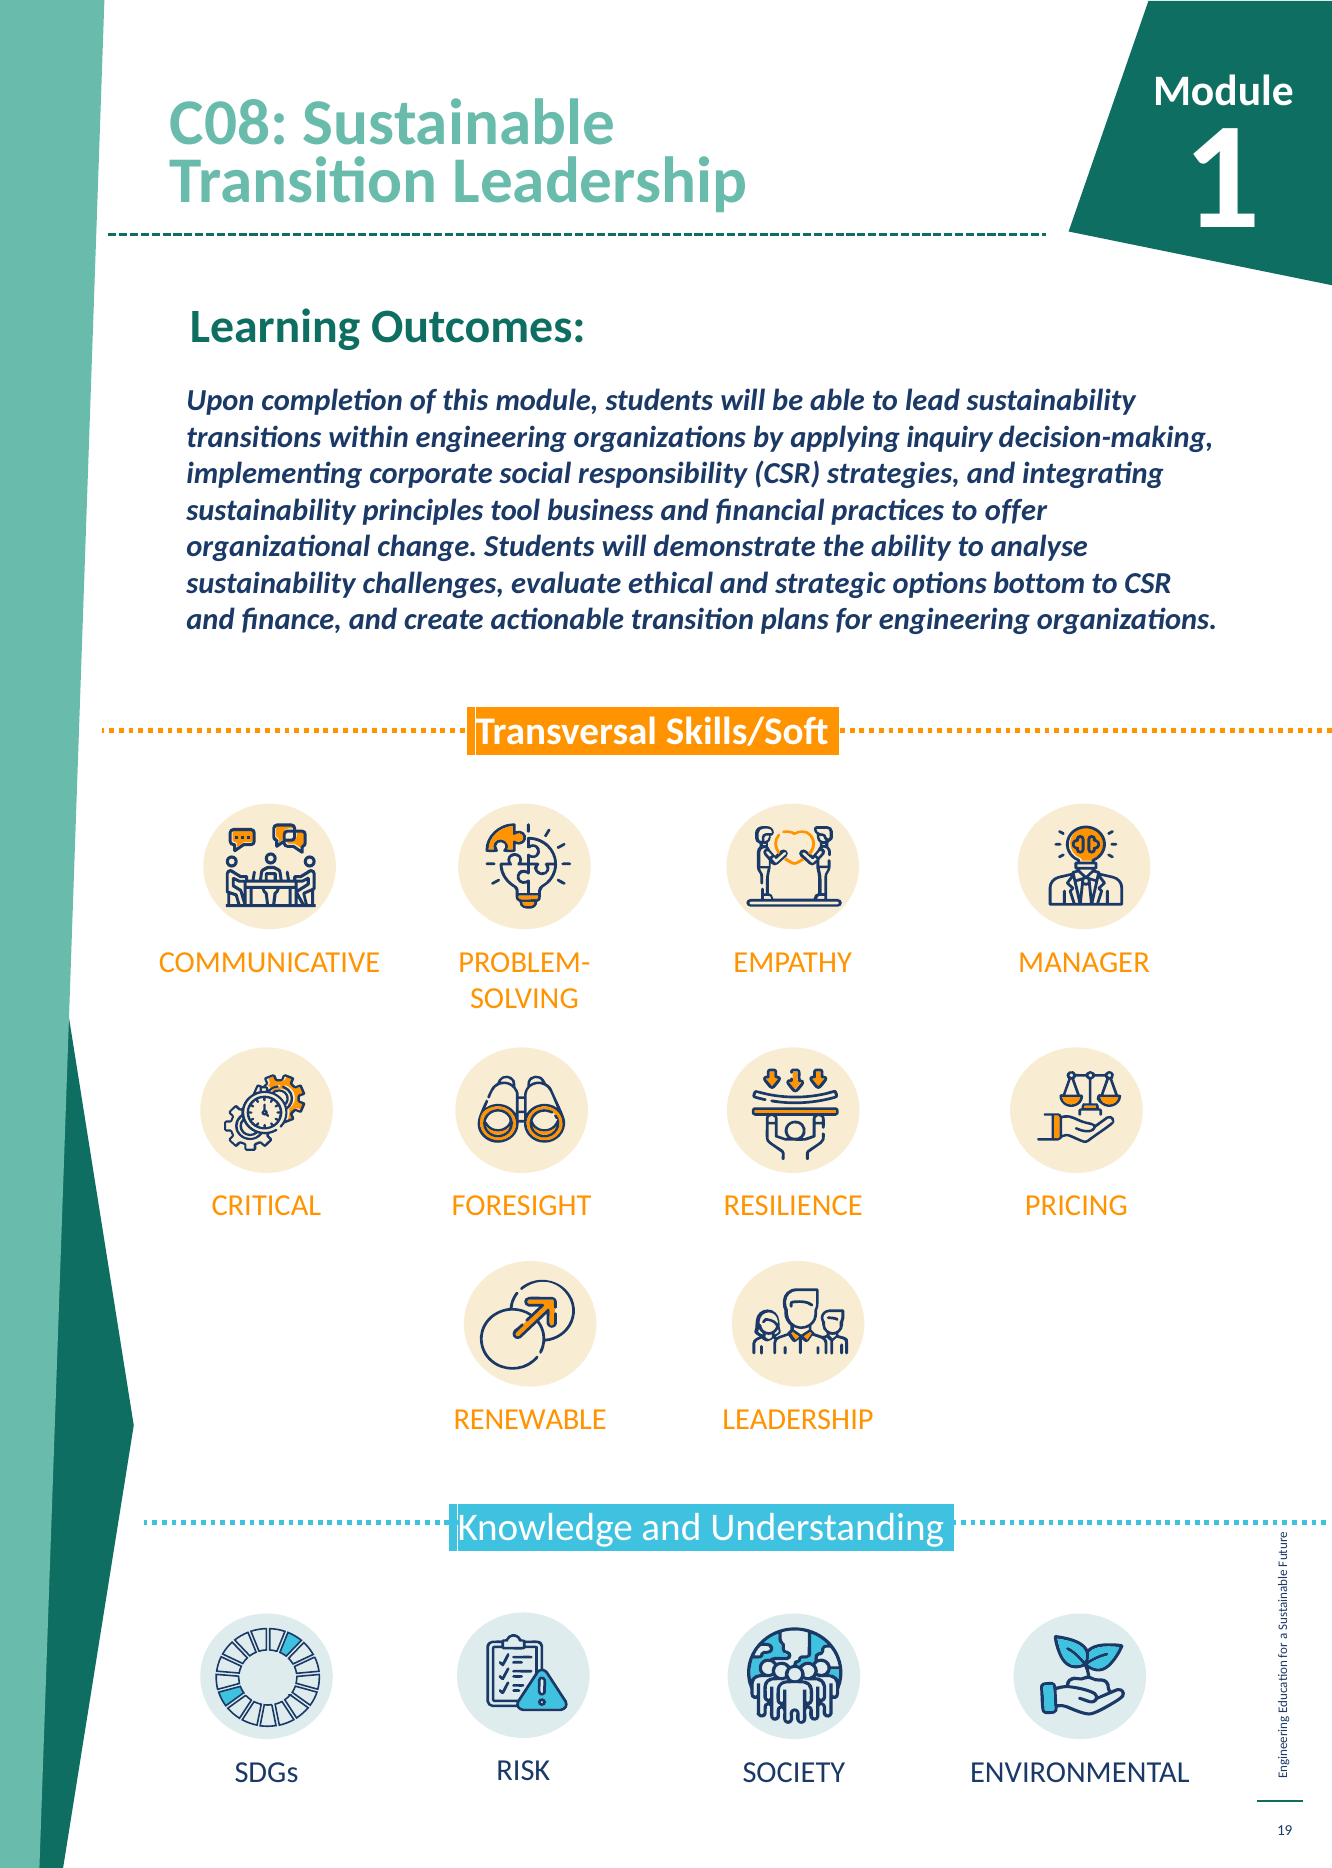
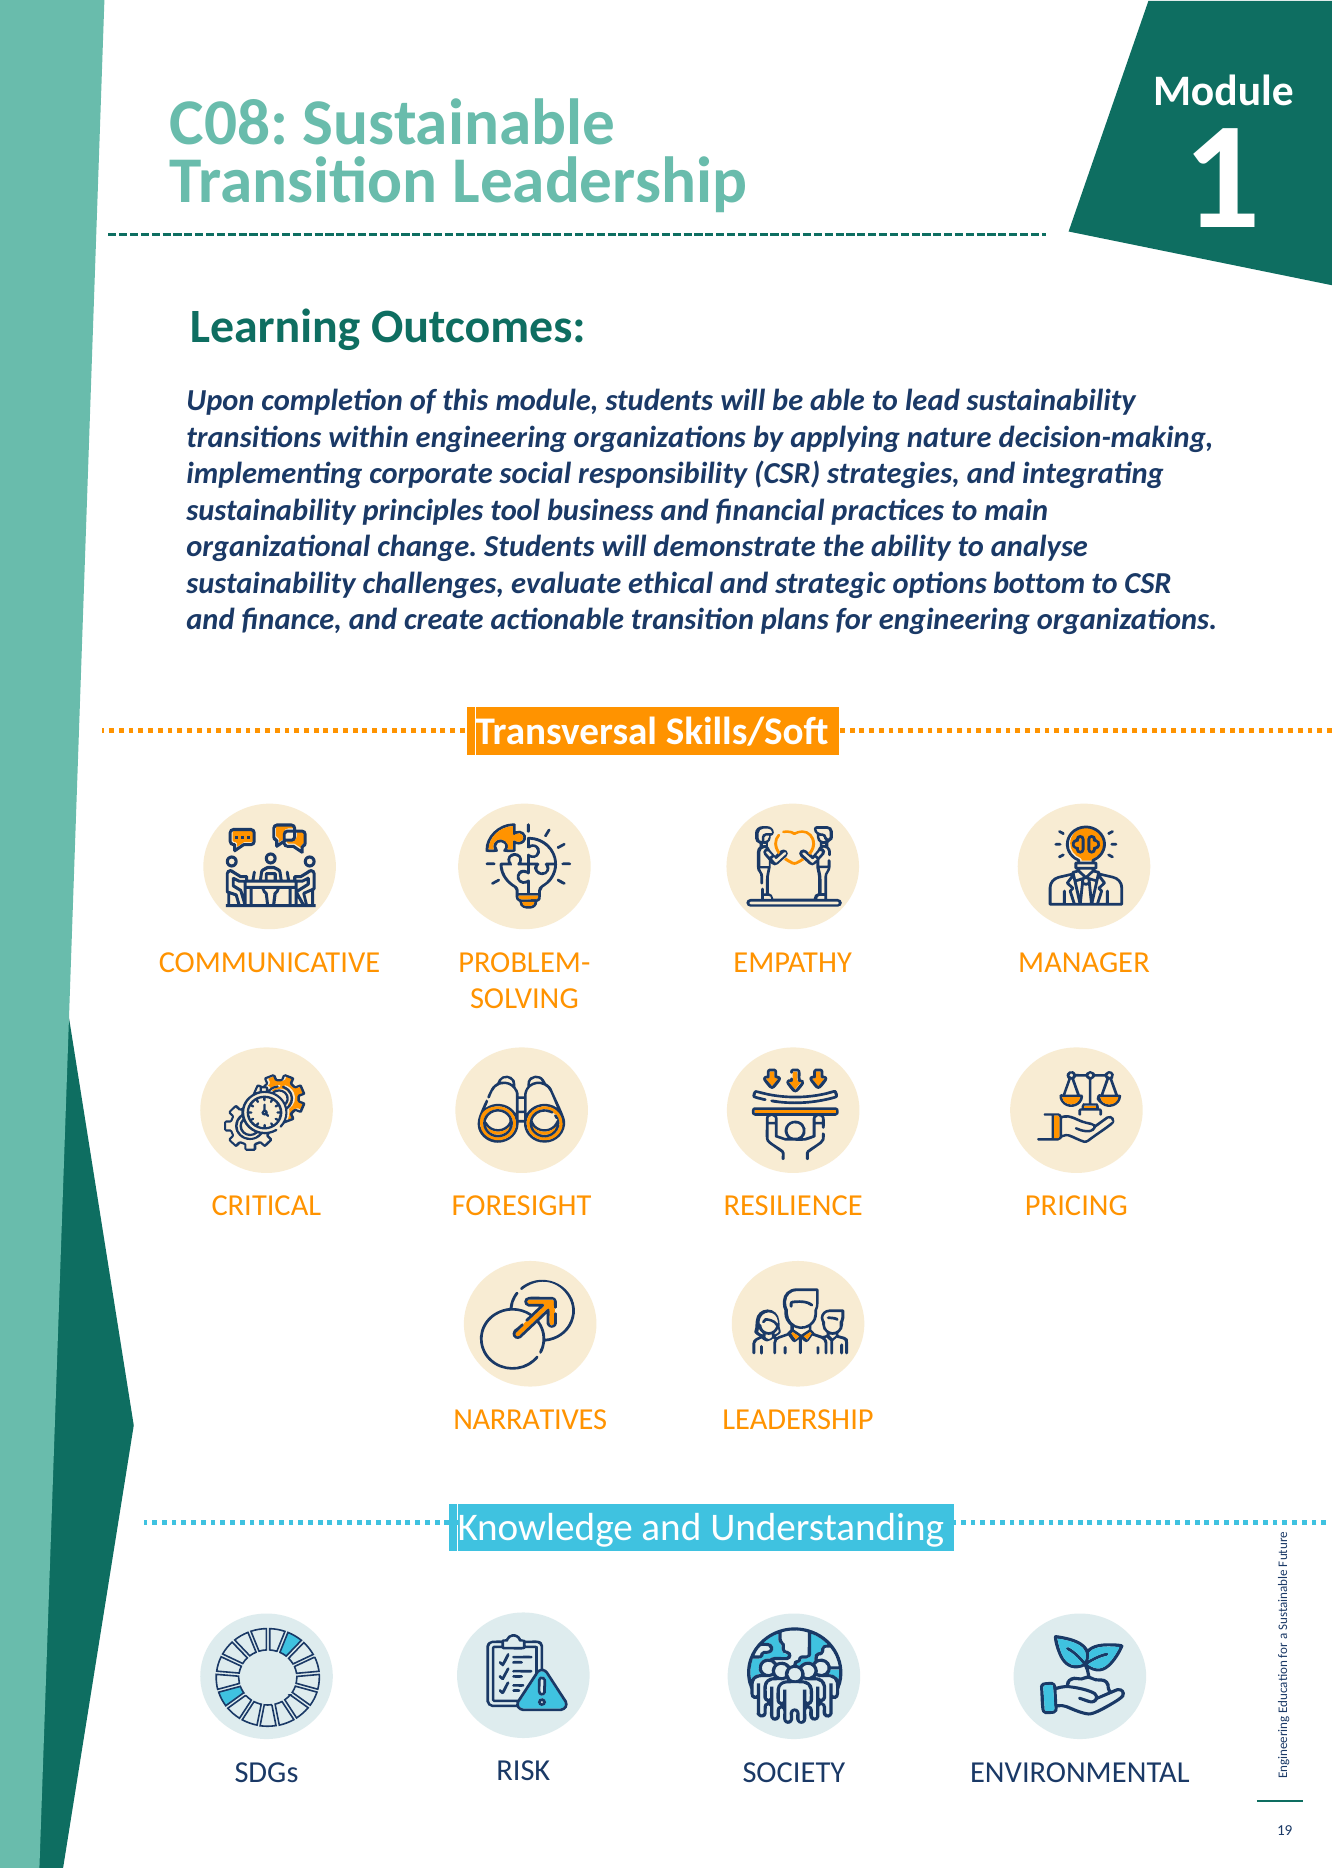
inquiry: inquiry -> nature
offer: offer -> main
RENEWABLE: RENEWABLE -> NARRATIVES
